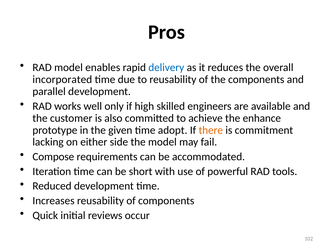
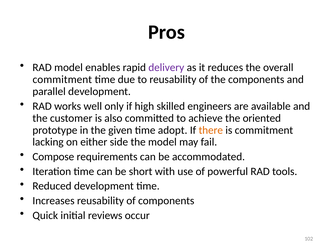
delivery colour: blue -> purple
incorporated at (62, 79): incorporated -> commitment
enhance: enhance -> oriented
